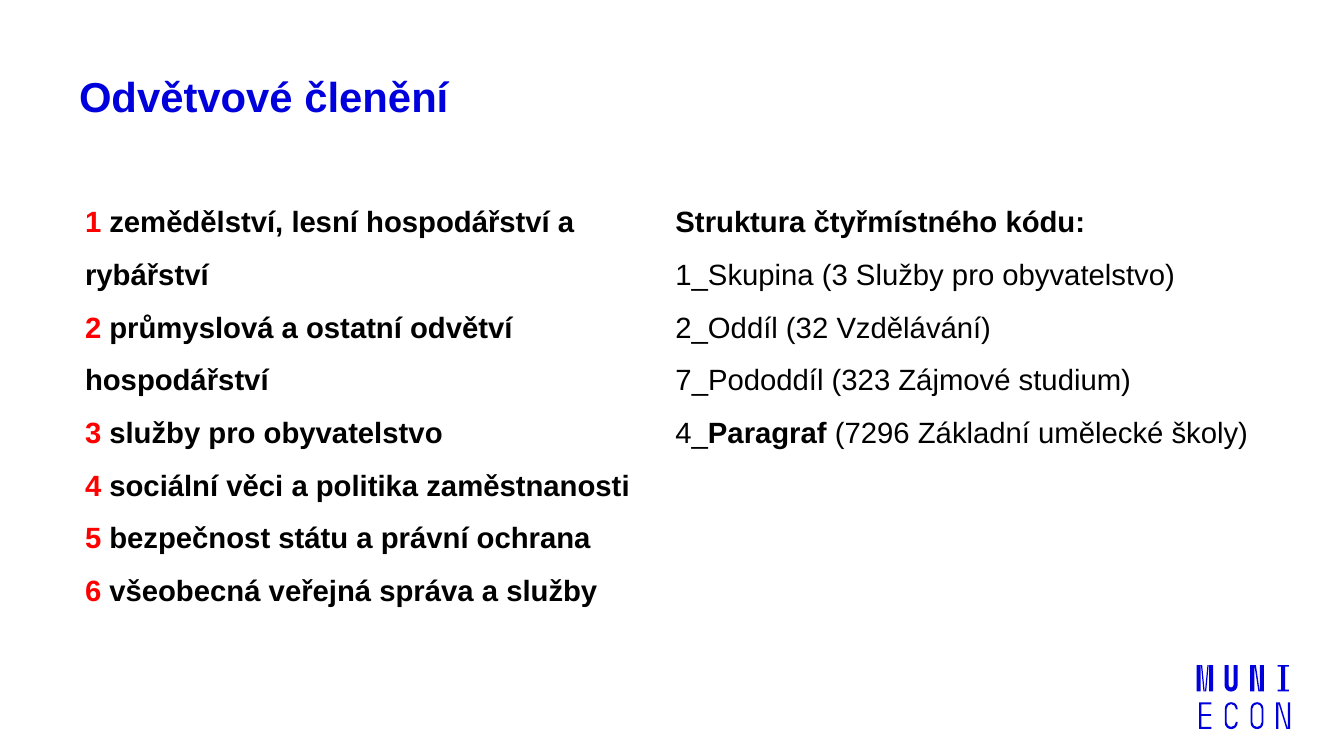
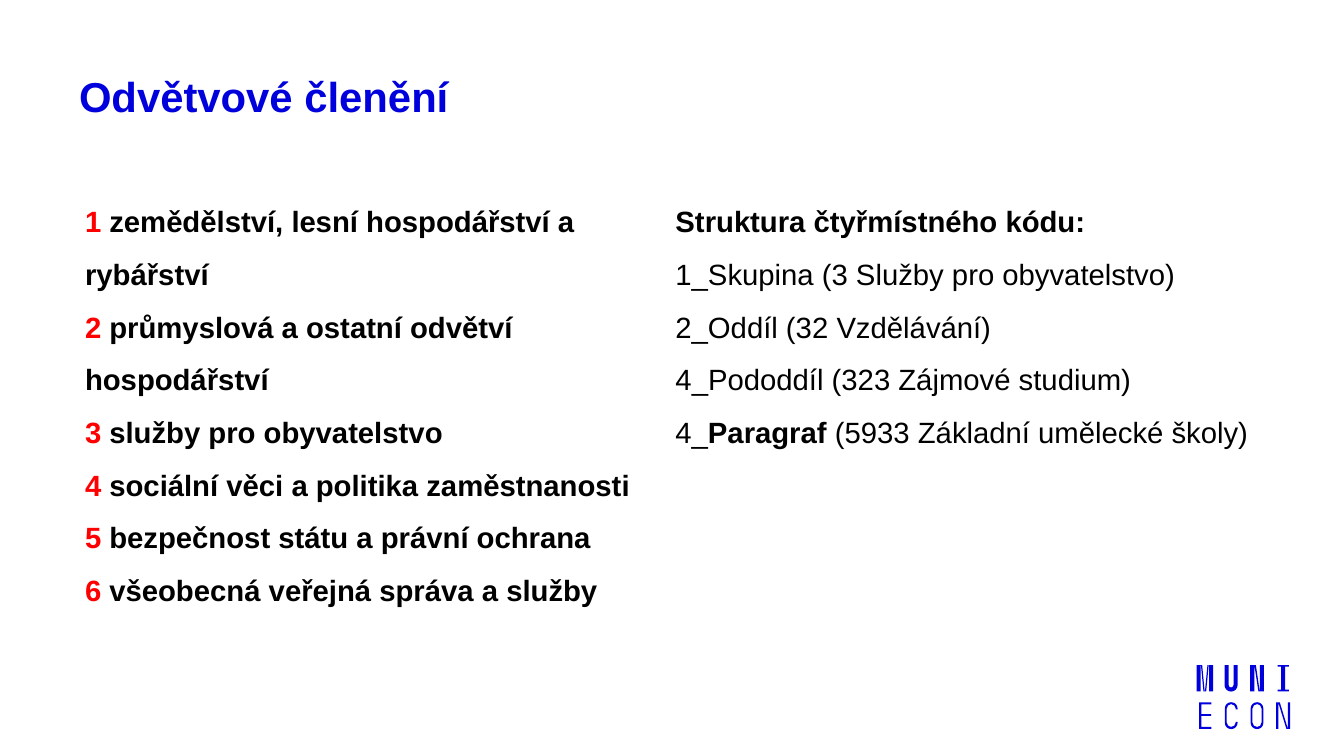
7_Pododdíl: 7_Pododdíl -> 4_Pododdíl
7296: 7296 -> 5933
